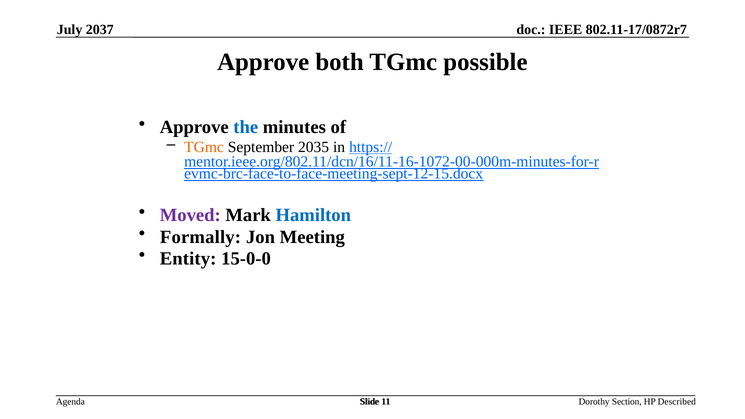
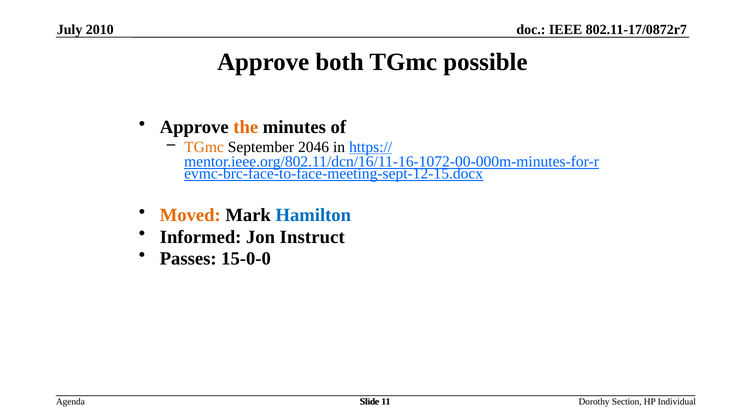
2037: 2037 -> 2010
the colour: blue -> orange
2035: 2035 -> 2046
Moved colour: purple -> orange
Formally: Formally -> Informed
Meeting: Meeting -> Instruct
Entity: Entity -> Passes
Described: Described -> Individual
